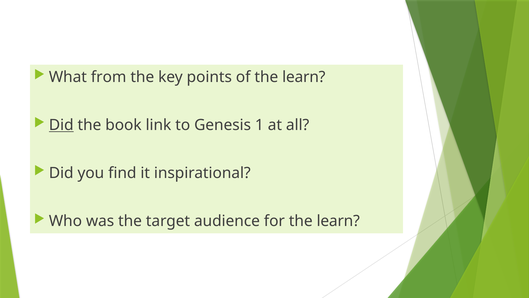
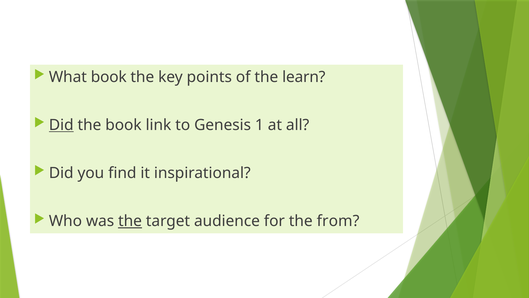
What from: from -> book
the at (130, 221) underline: none -> present
for the learn: learn -> from
